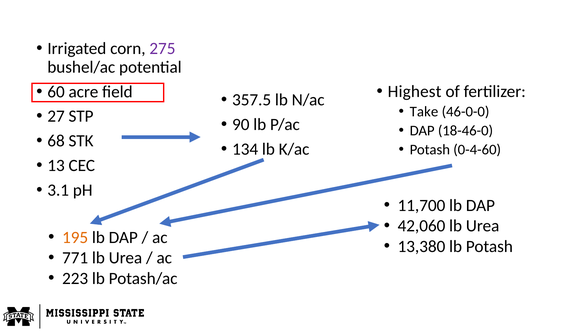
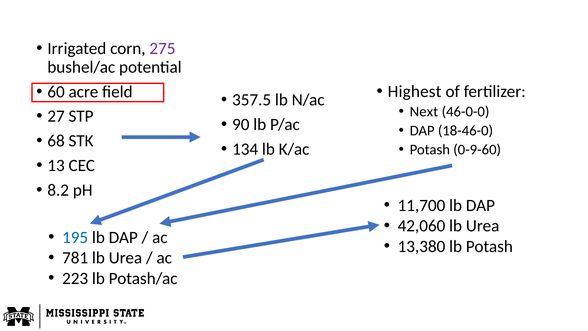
Take: Take -> Next
0-4-60: 0-4-60 -> 0-9-60
3.1: 3.1 -> 8.2
195 colour: orange -> blue
771: 771 -> 781
